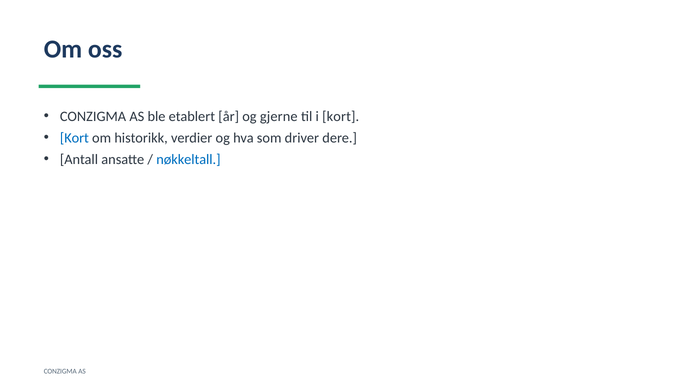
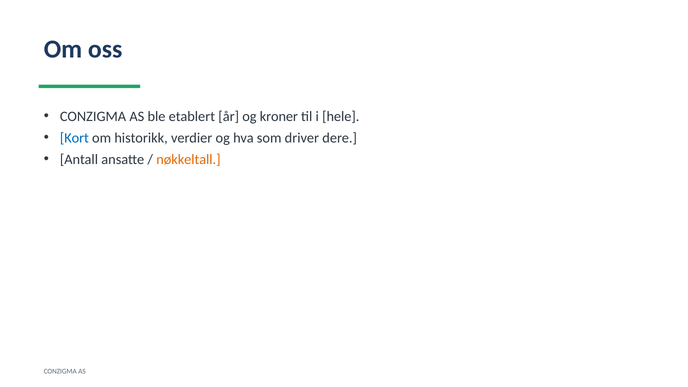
gjerne: gjerne -> kroner
i kort: kort -> hele
nøkkeltall colour: blue -> orange
